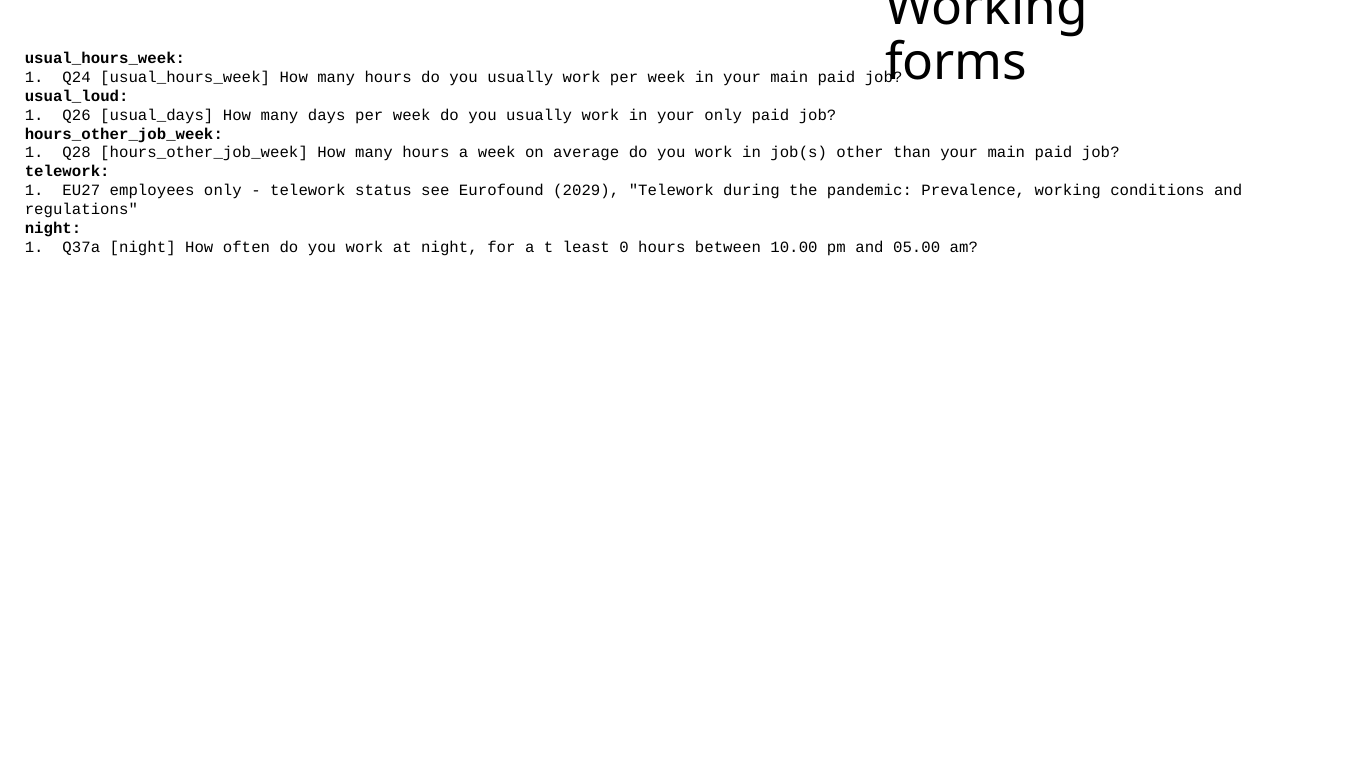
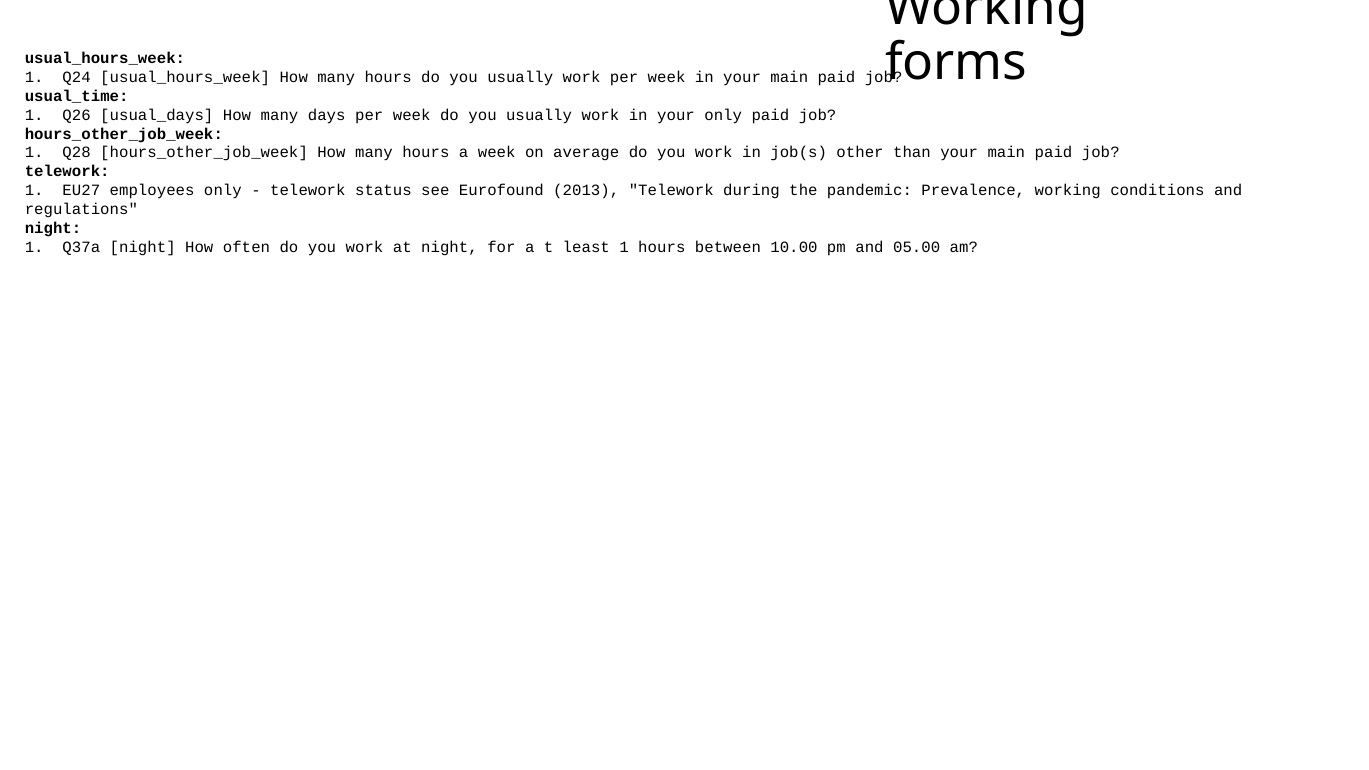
usual_loud: usual_loud -> usual_time
2029: 2029 -> 2013
least 0: 0 -> 1
